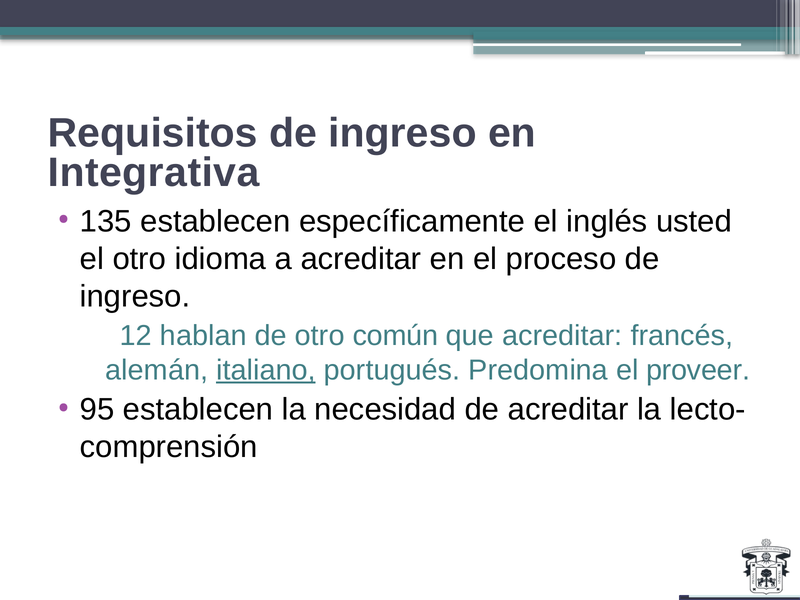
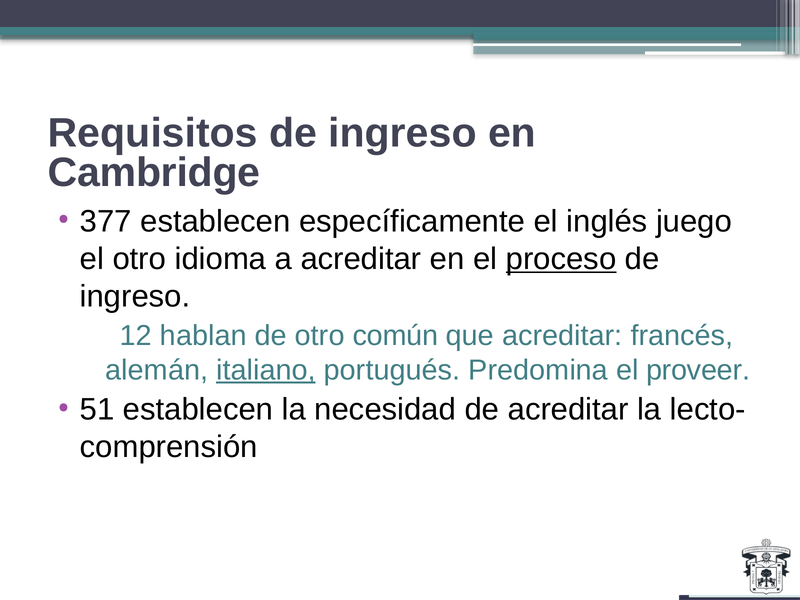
Integrativa: Integrativa -> Cambridge
135: 135 -> 377
usted: usted -> juego
proceso underline: none -> present
95: 95 -> 51
